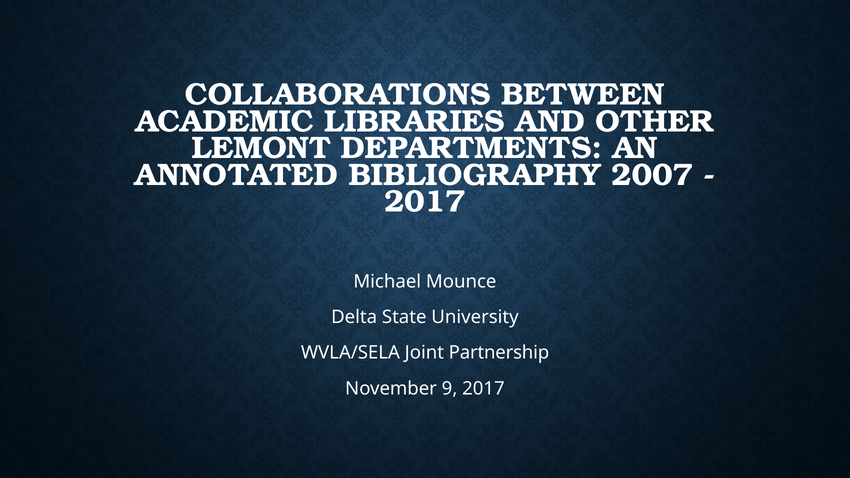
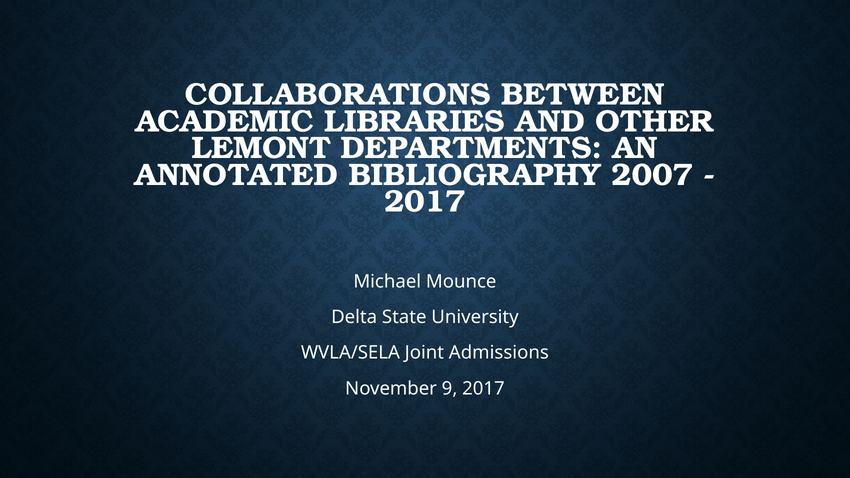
Partnership: Partnership -> Admissions
